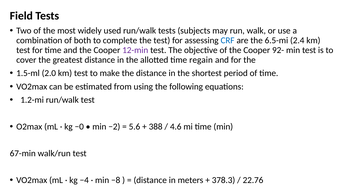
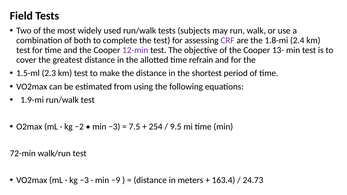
CRF colour: blue -> purple
6.5-mi: 6.5-mi -> 1.8-mi
92-: 92- -> 13-
regain: regain -> refrain
2.0: 2.0 -> 2.3
1.2-mi: 1.2-mi -> 1.9-mi
−0: −0 -> −2
min −2: −2 -> −3
5.6: 5.6 -> 7.5
388: 388 -> 254
4.6: 4.6 -> 9.5
67-min: 67-min -> 72-min
kg −4: −4 -> −3
−8: −8 -> −9
378.3: 378.3 -> 163.4
22.76: 22.76 -> 24.73
